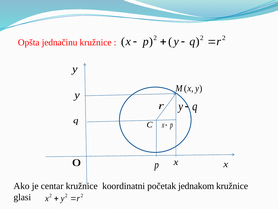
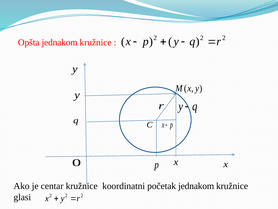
Opšta jednačinu: jednačinu -> jednakom
